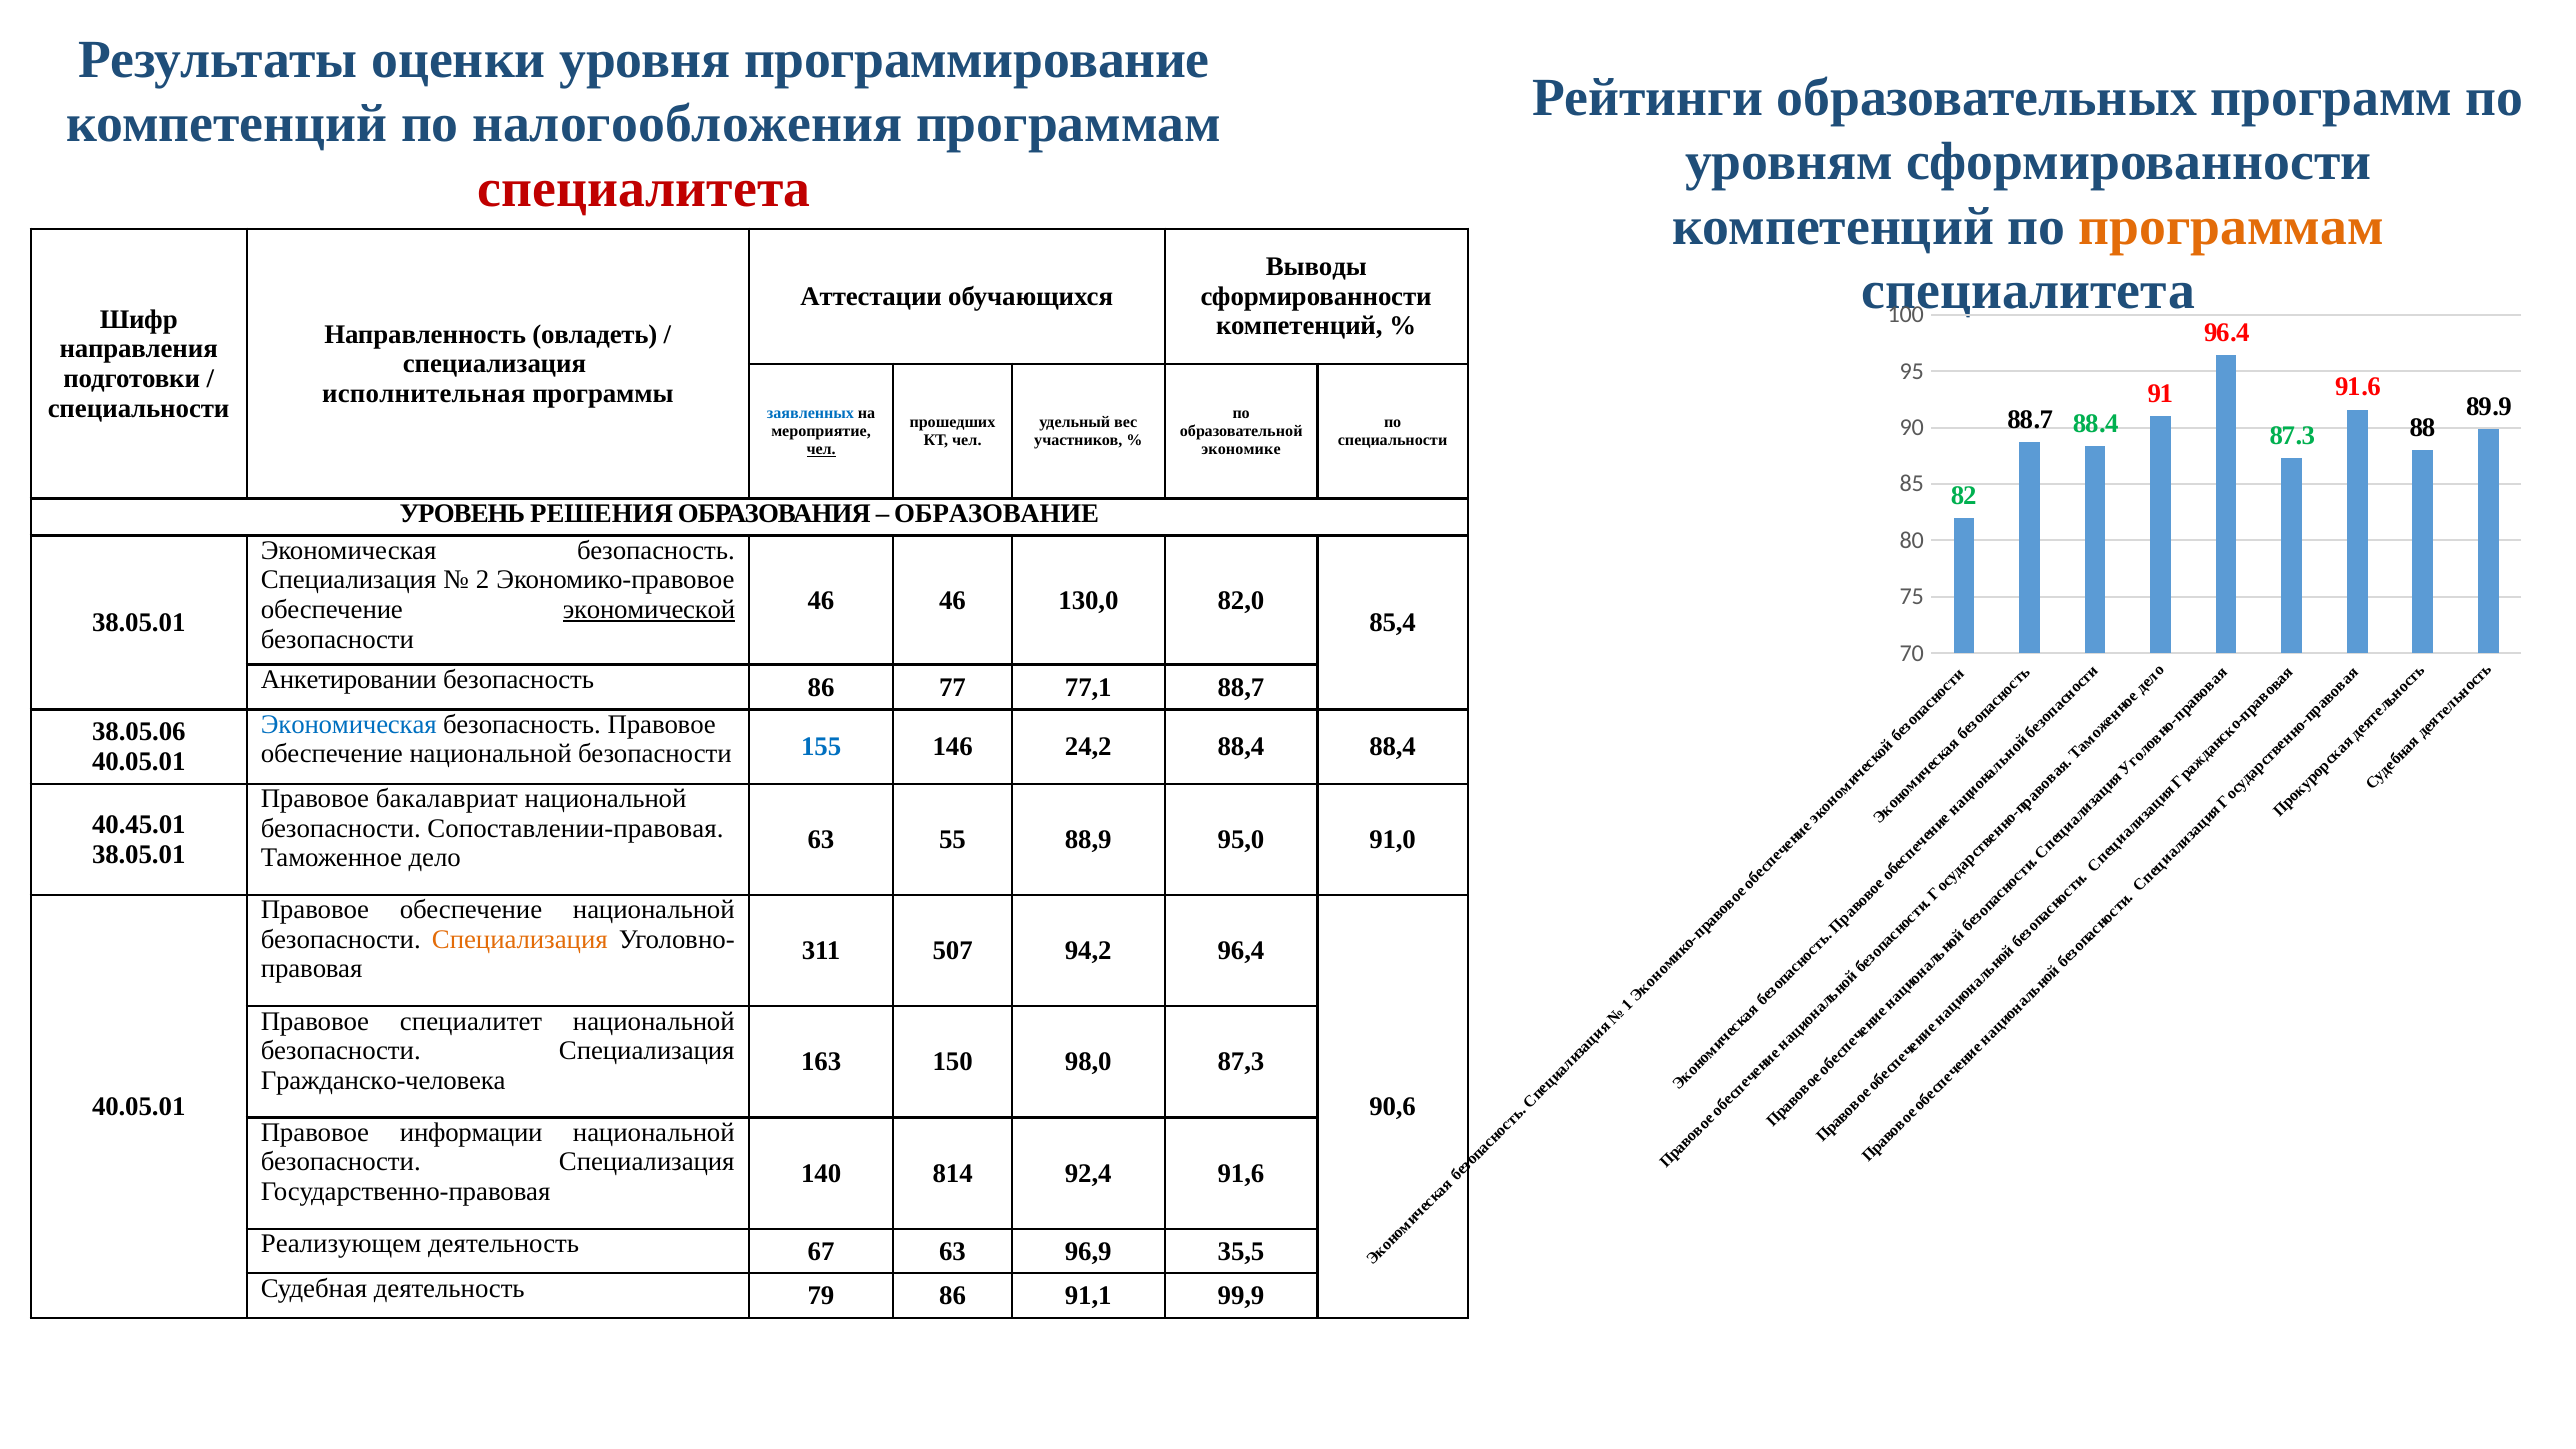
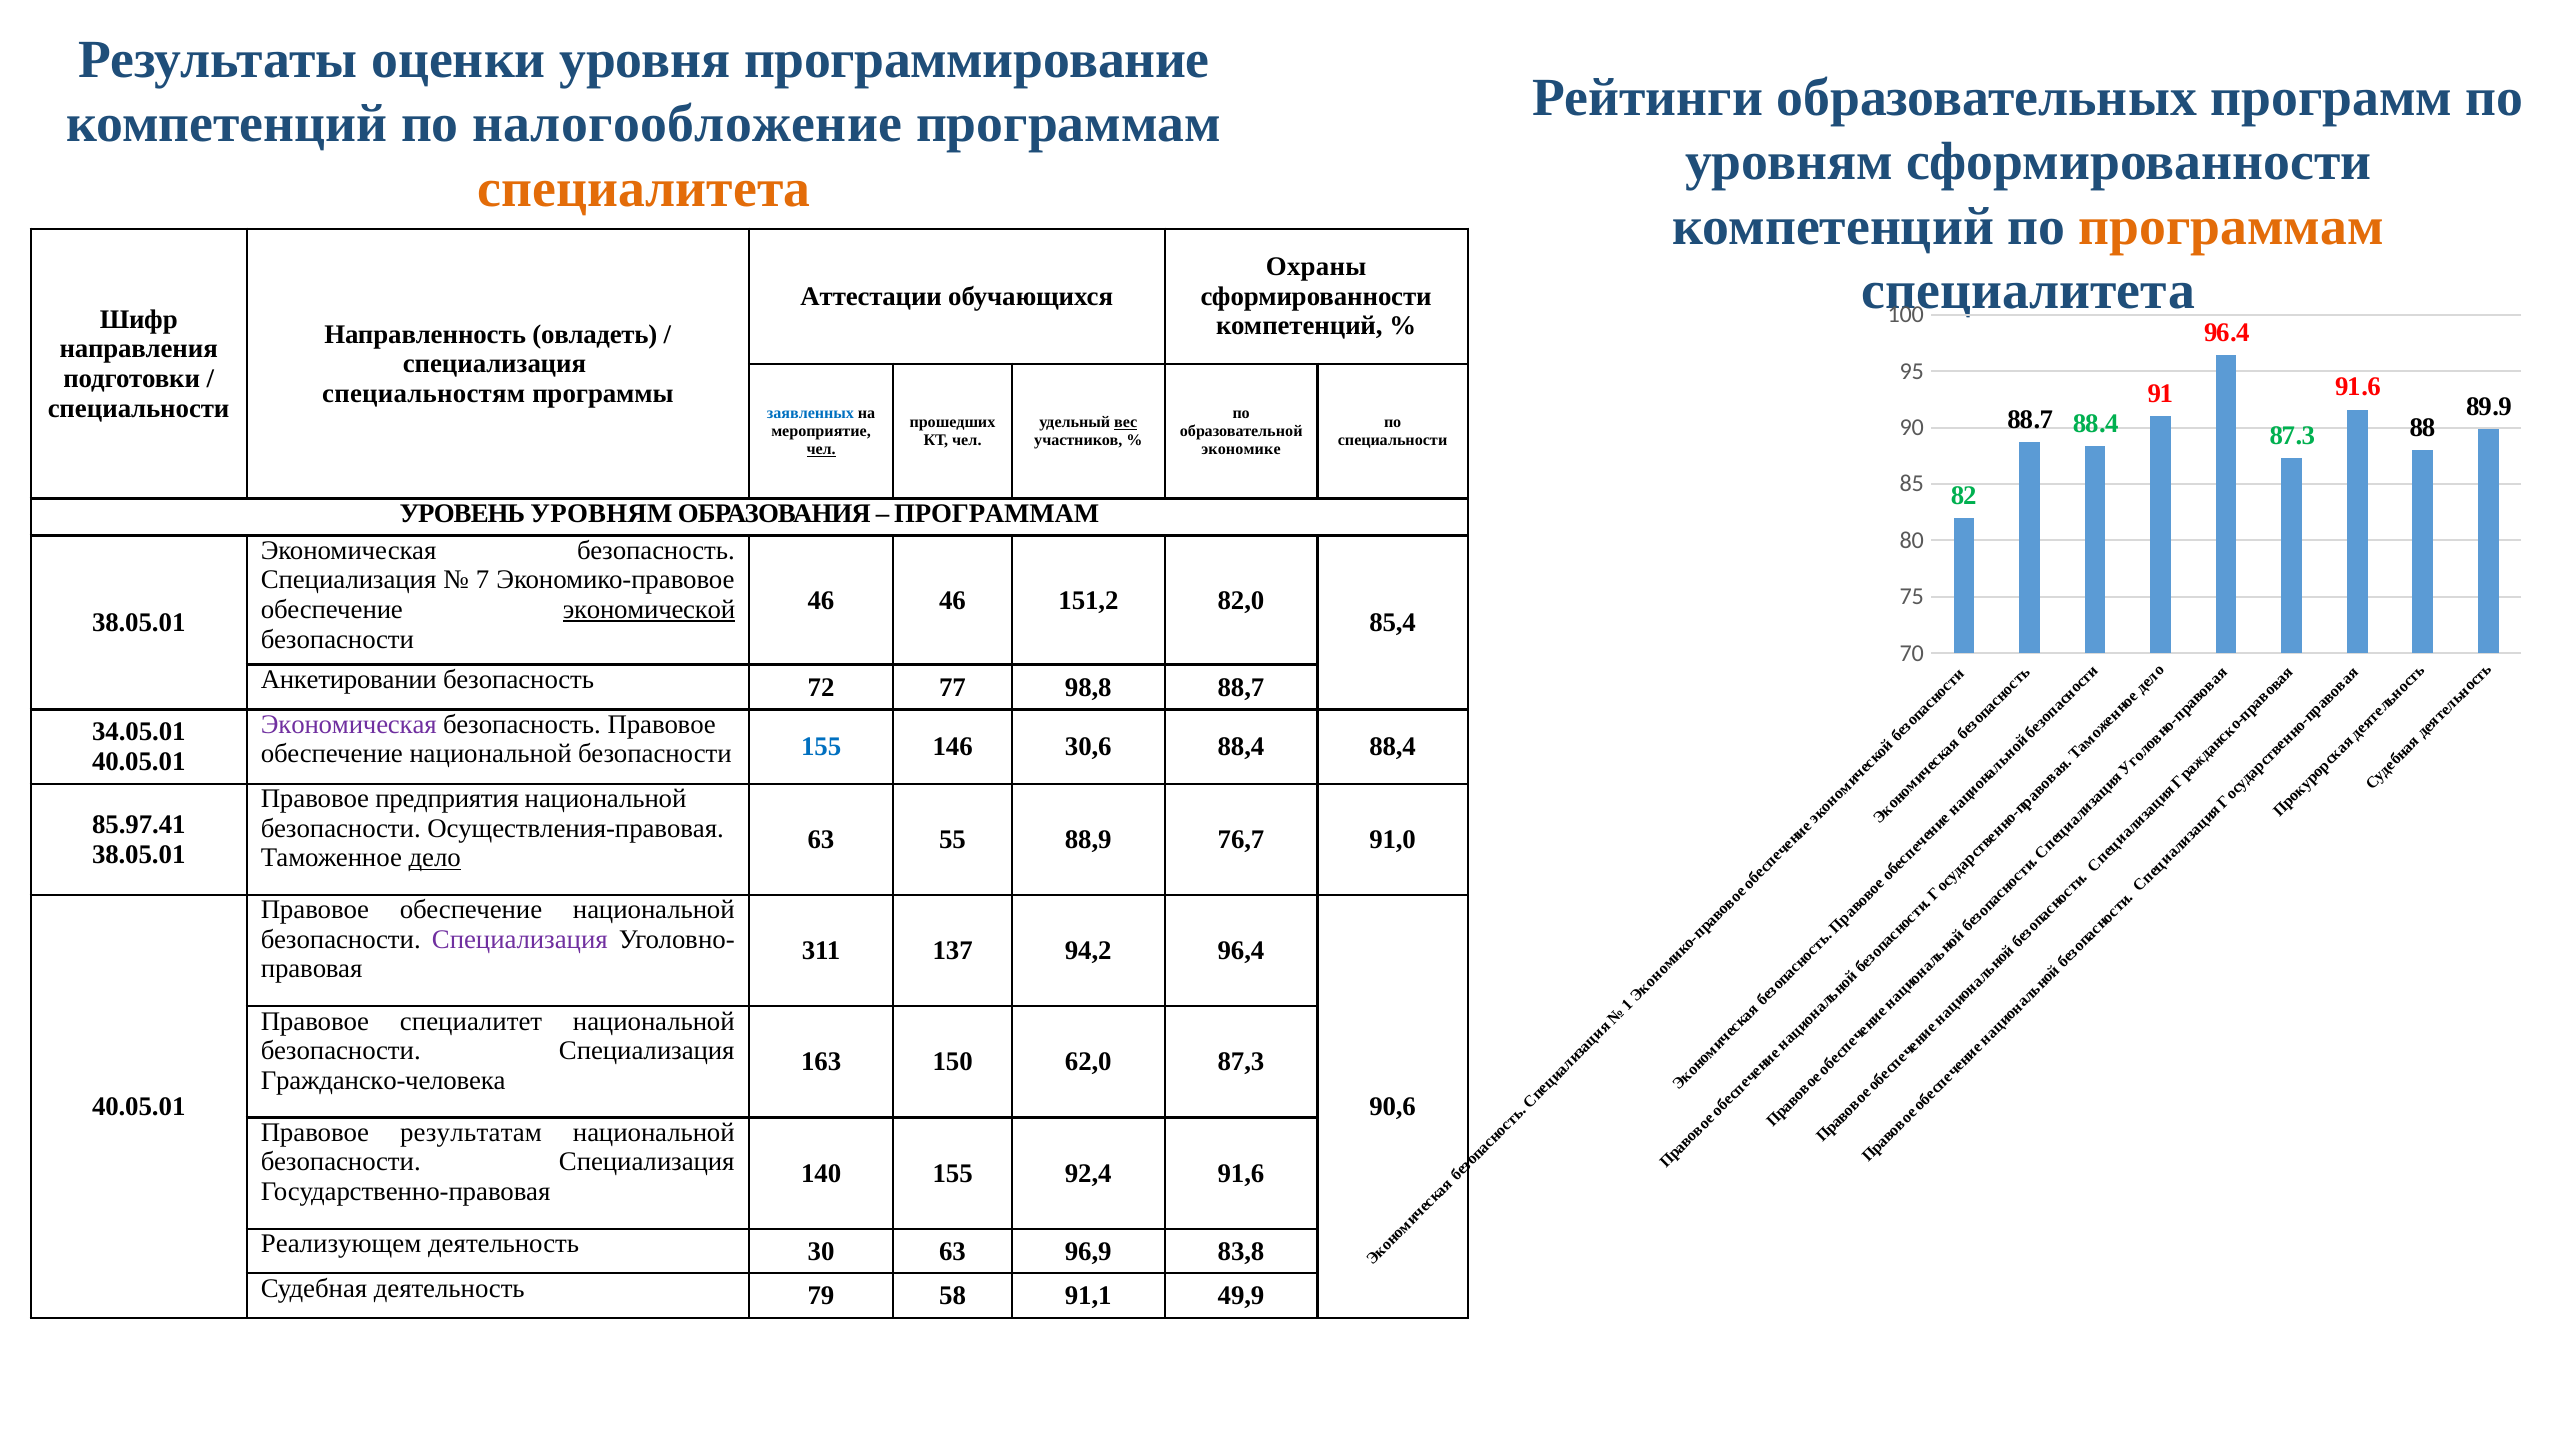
налогообложения: налогообложения -> налогообложение
специалитета at (644, 189) colour: red -> orange
Выводы: Выводы -> Охраны
исполнительная: исполнительная -> специальностям
вес underline: none -> present
УРОВЕНЬ РЕШЕНИЯ: РЕШЕНИЯ -> УРОВНЯМ
ОБРАЗОВАНИЕ at (997, 513): ОБРАЗОВАНИЕ -> ПРОГРАММАМ
2: 2 -> 7
130,0: 130,0 -> 151,2
безопасность 86: 86 -> 72
77,1: 77,1 -> 98,8
Экономическая at (349, 724) colour: blue -> purple
38.05.06: 38.05.06 -> 34.05.01
24,2: 24,2 -> 30,6
бакалавриат: бакалавриат -> предприятия
40.45.01: 40.45.01 -> 85.97.41
Сопоставлении-правовая: Сопоставлении-правовая -> Осуществления-правовая
95,0: 95,0 -> 76,7
дело underline: none -> present
Специализация at (520, 939) colour: orange -> purple
507: 507 -> 137
98,0: 98,0 -> 62,0
информации: информации -> результатам
140 814: 814 -> 155
67: 67 -> 30
35,5: 35,5 -> 83,8
79 86: 86 -> 58
99,9: 99,9 -> 49,9
